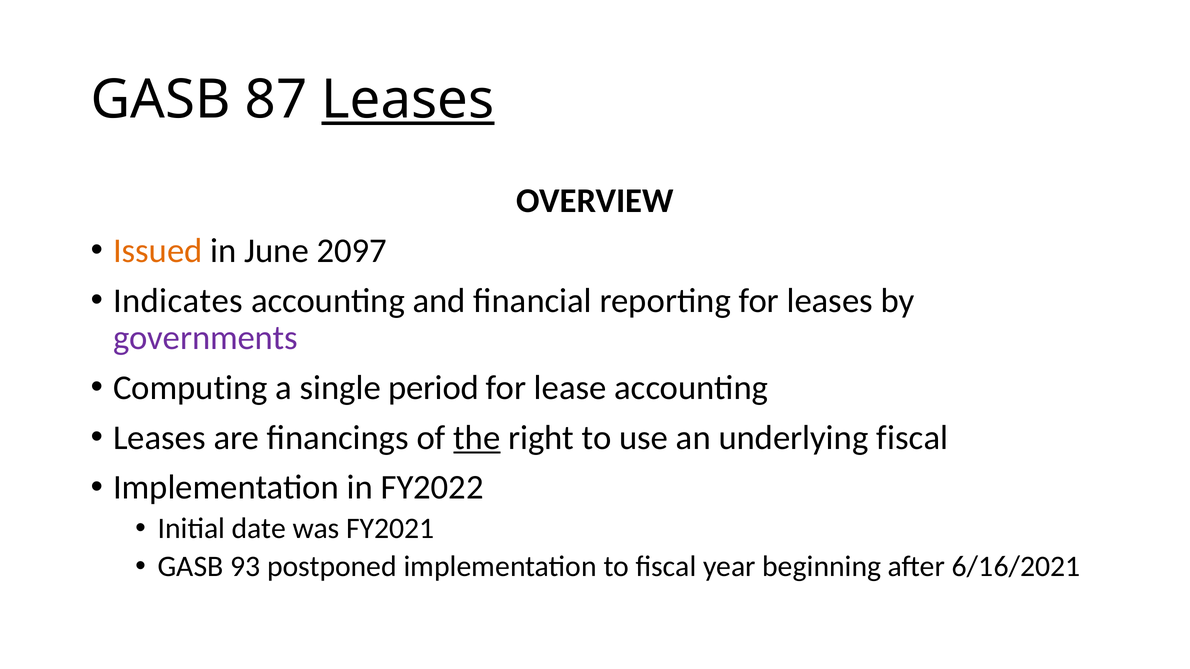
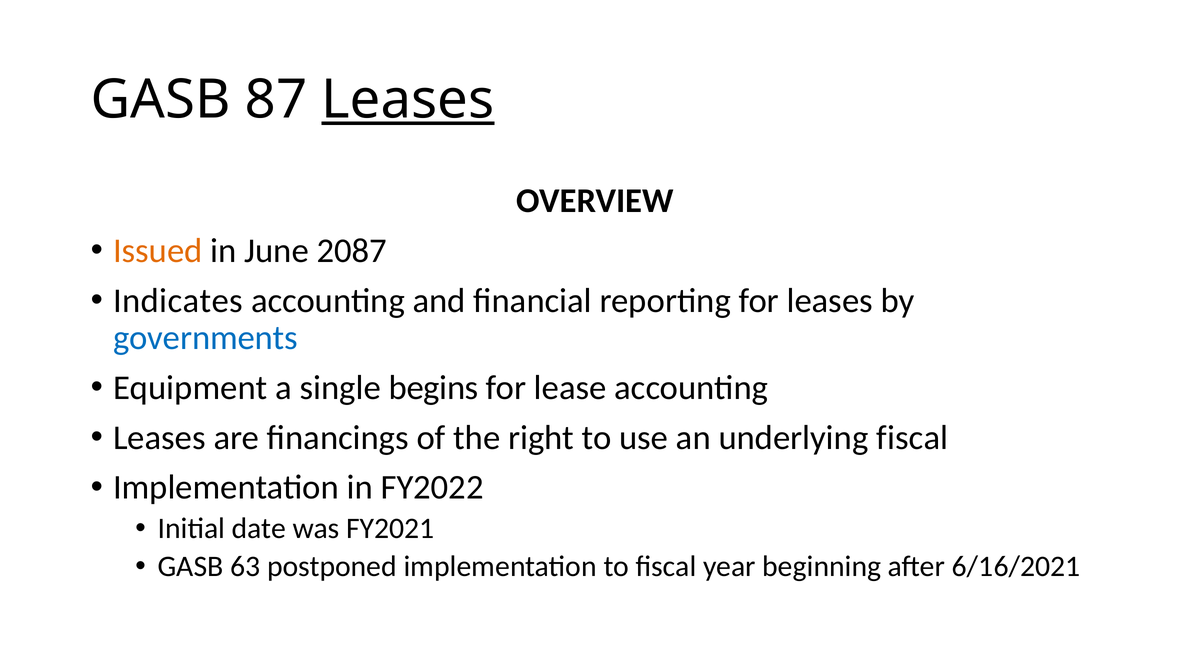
2097: 2097 -> 2087
governments colour: purple -> blue
Computing: Computing -> Equipment
period: period -> begins
the underline: present -> none
93: 93 -> 63
